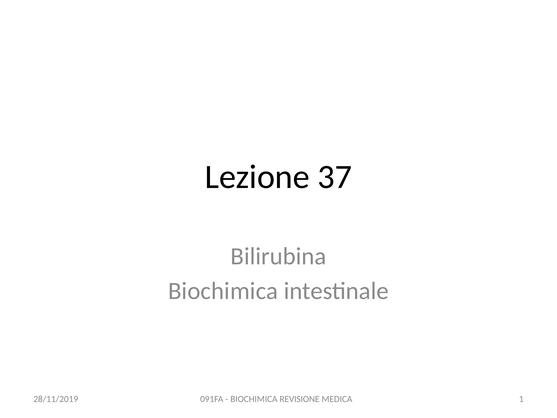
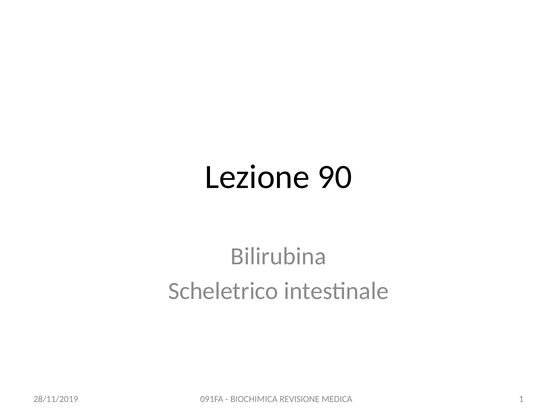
37: 37 -> 90
Biochimica at (223, 291): Biochimica -> Scheletrico
